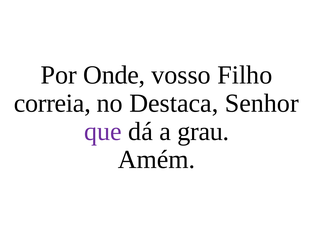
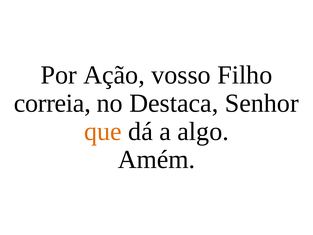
Onde: Onde -> Ação
que colour: purple -> orange
grau: grau -> algo
